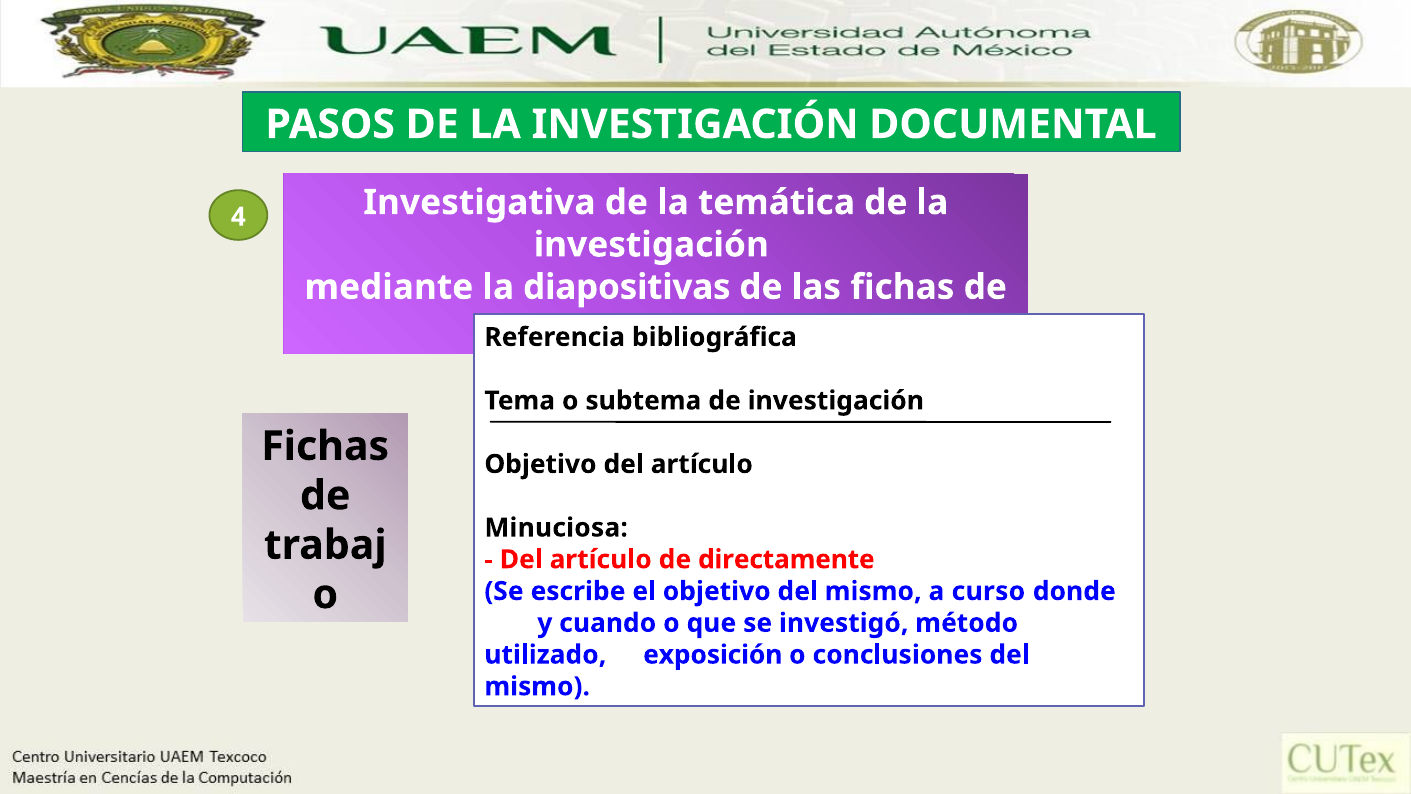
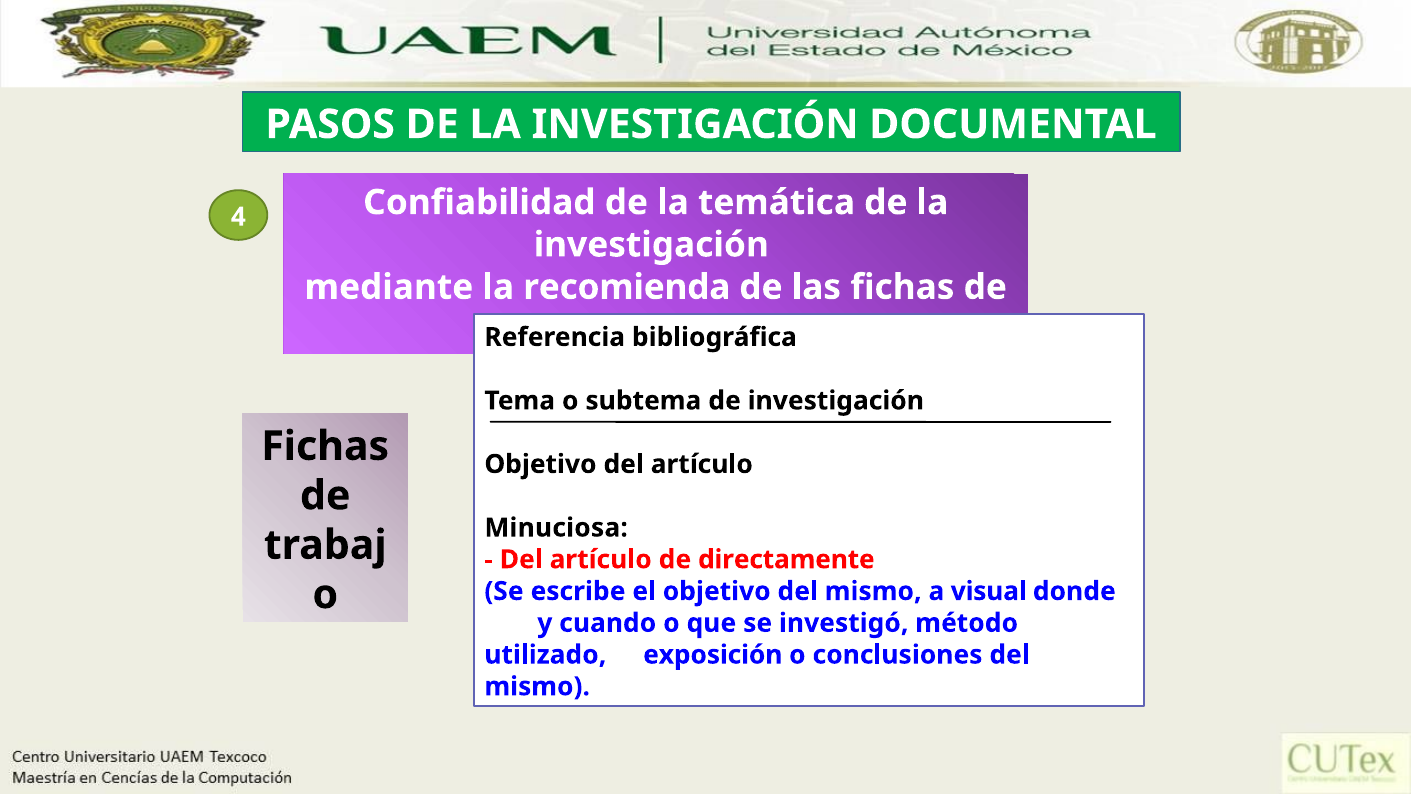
Investigativa: Investigativa -> Confiabilidad
diapositivas: diapositivas -> recomienda
curso: curso -> visual
